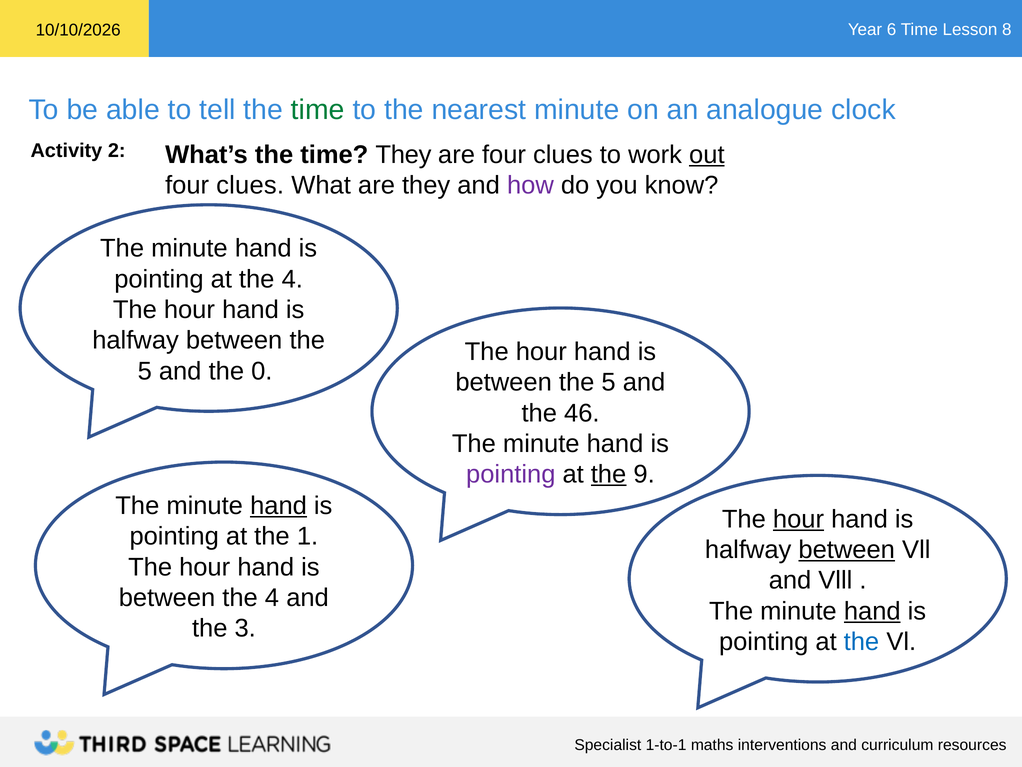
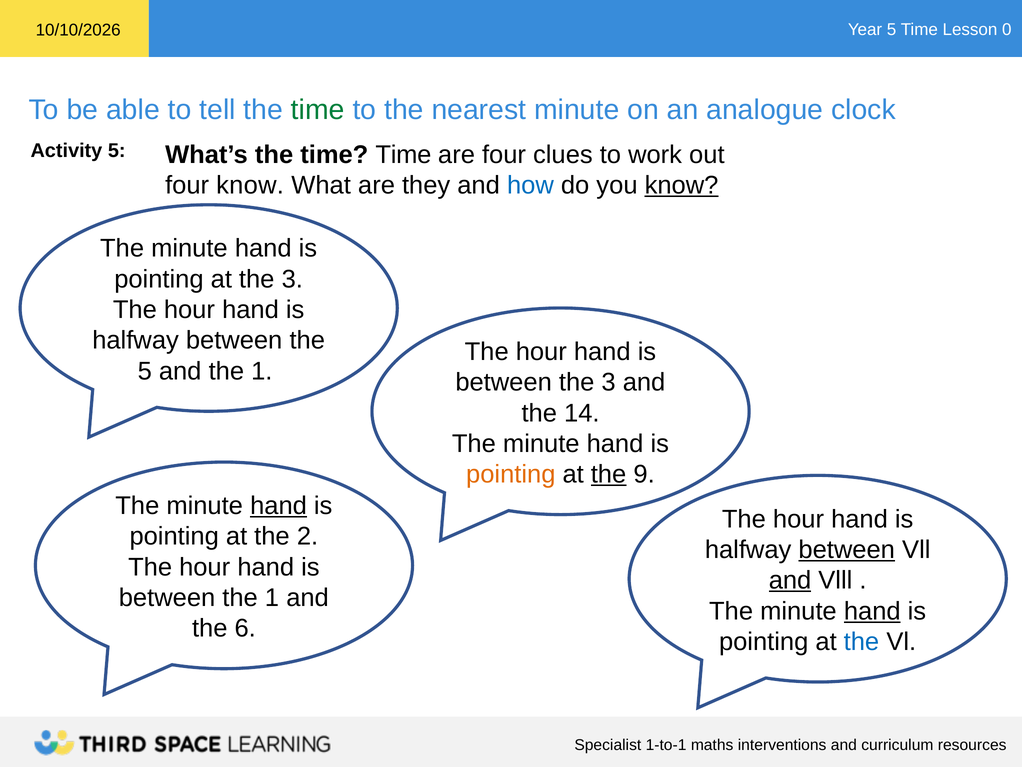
6 at (892, 30): 6 -> 5
8: 8 -> 0
Activity 2: 2 -> 5
time They: They -> Time
out underline: present -> none
clues at (250, 185): clues -> know
how colour: purple -> blue
know at (682, 185) underline: none -> present
at the 4: 4 -> 3
and the 0: 0 -> 1
5 at (609, 382): 5 -> 3
46: 46 -> 14
pointing at (511, 474) colour: purple -> orange
hour at (799, 519) underline: present -> none
1: 1 -> 2
and at (790, 580) underline: none -> present
between the 4: 4 -> 1
3: 3 -> 6
